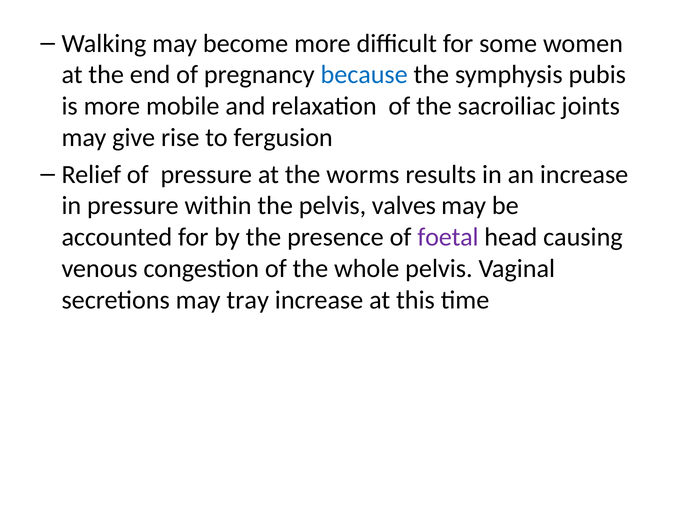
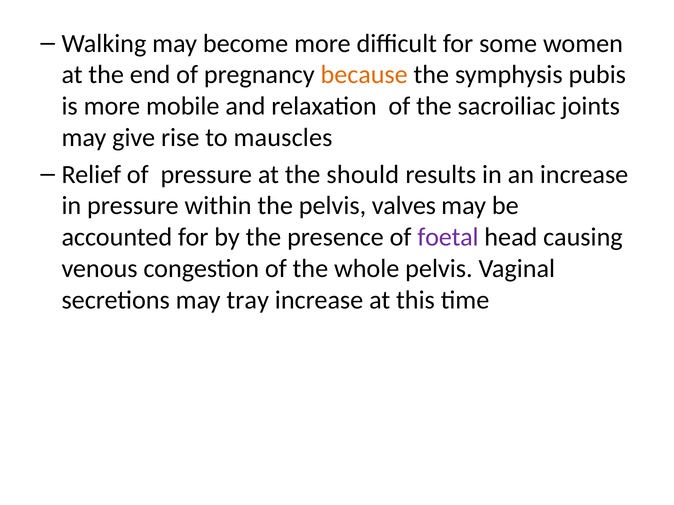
because colour: blue -> orange
fergusion: fergusion -> mauscles
worms: worms -> should
